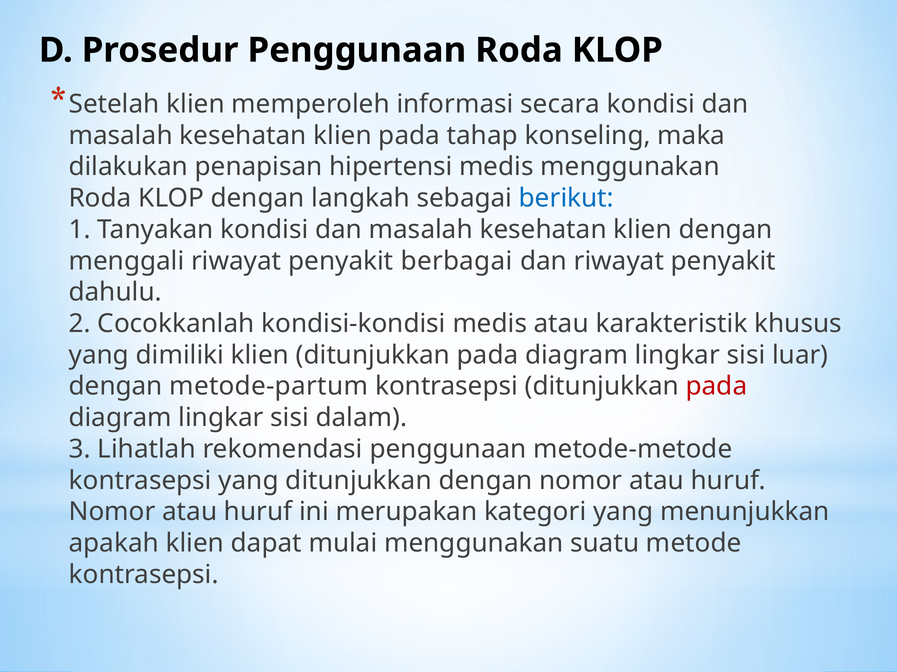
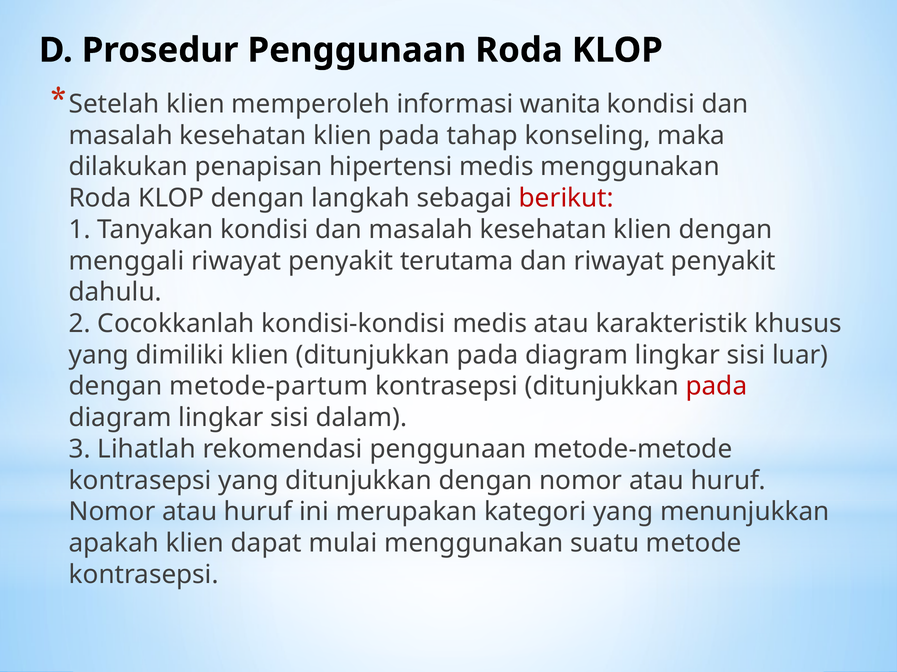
secara: secara -> wanita
berikut colour: blue -> red
berbagai: berbagai -> terutama
